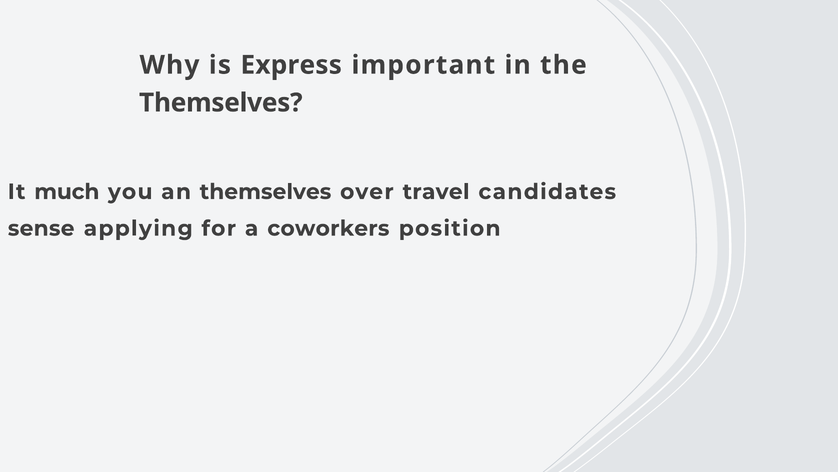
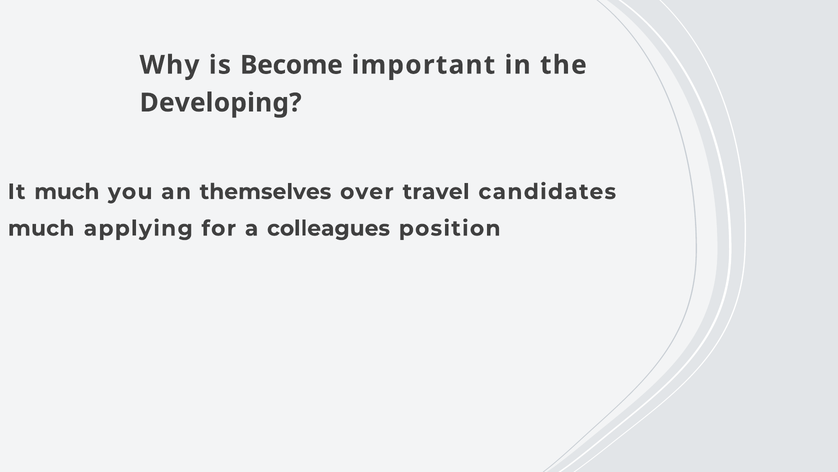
Express: Express -> Become
Themselves at (221, 103): Themselves -> Developing
sense at (41, 228): sense -> much
coworkers: coworkers -> colleagues
